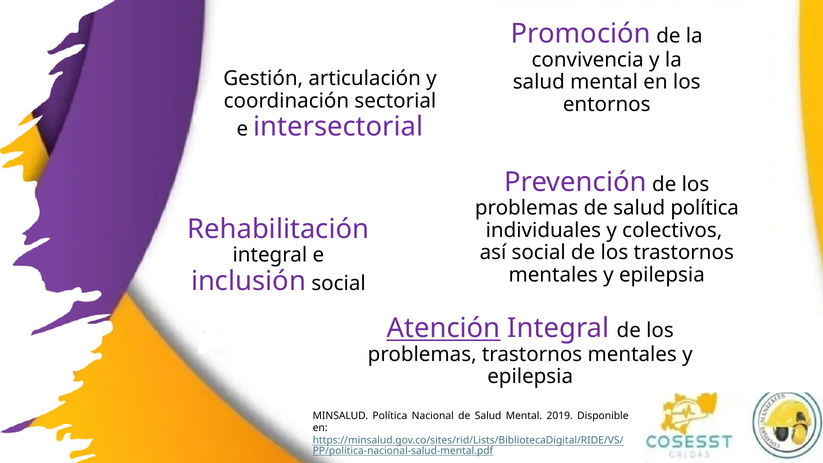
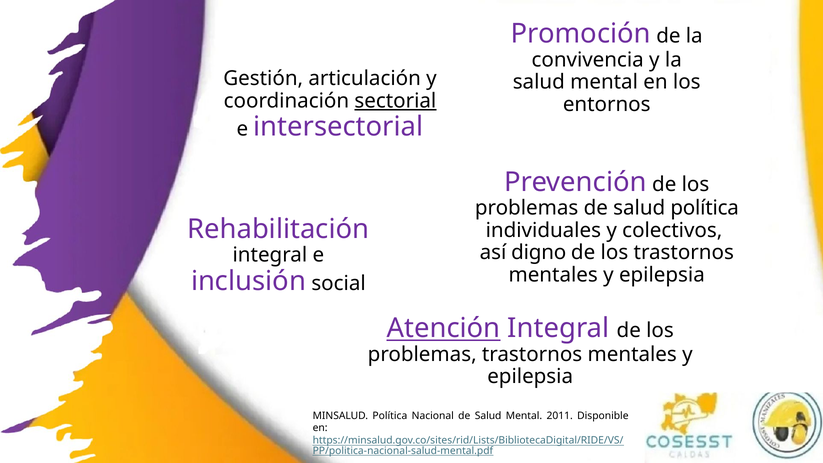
sectorial underline: none -> present
así social: social -> digno
2019: 2019 -> 2011
